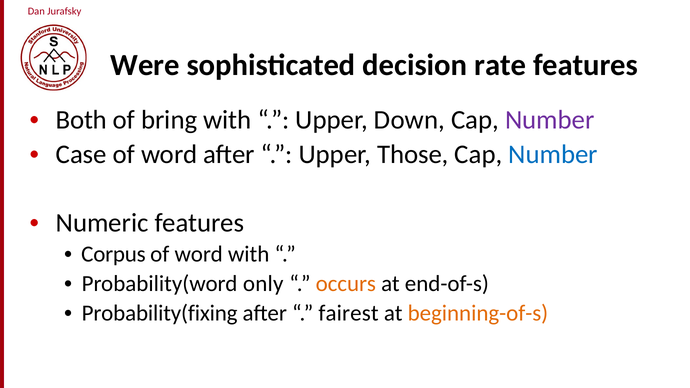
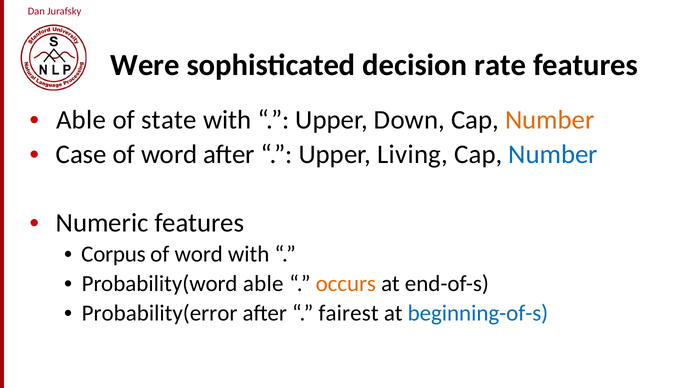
Both at (81, 120): Both -> Able
bring: bring -> state
Number at (550, 120) colour: purple -> orange
Those: Those -> Living
Probability(word only: only -> able
Probability(fixing: Probability(fixing -> Probability(error
beginning-of-s colour: orange -> blue
